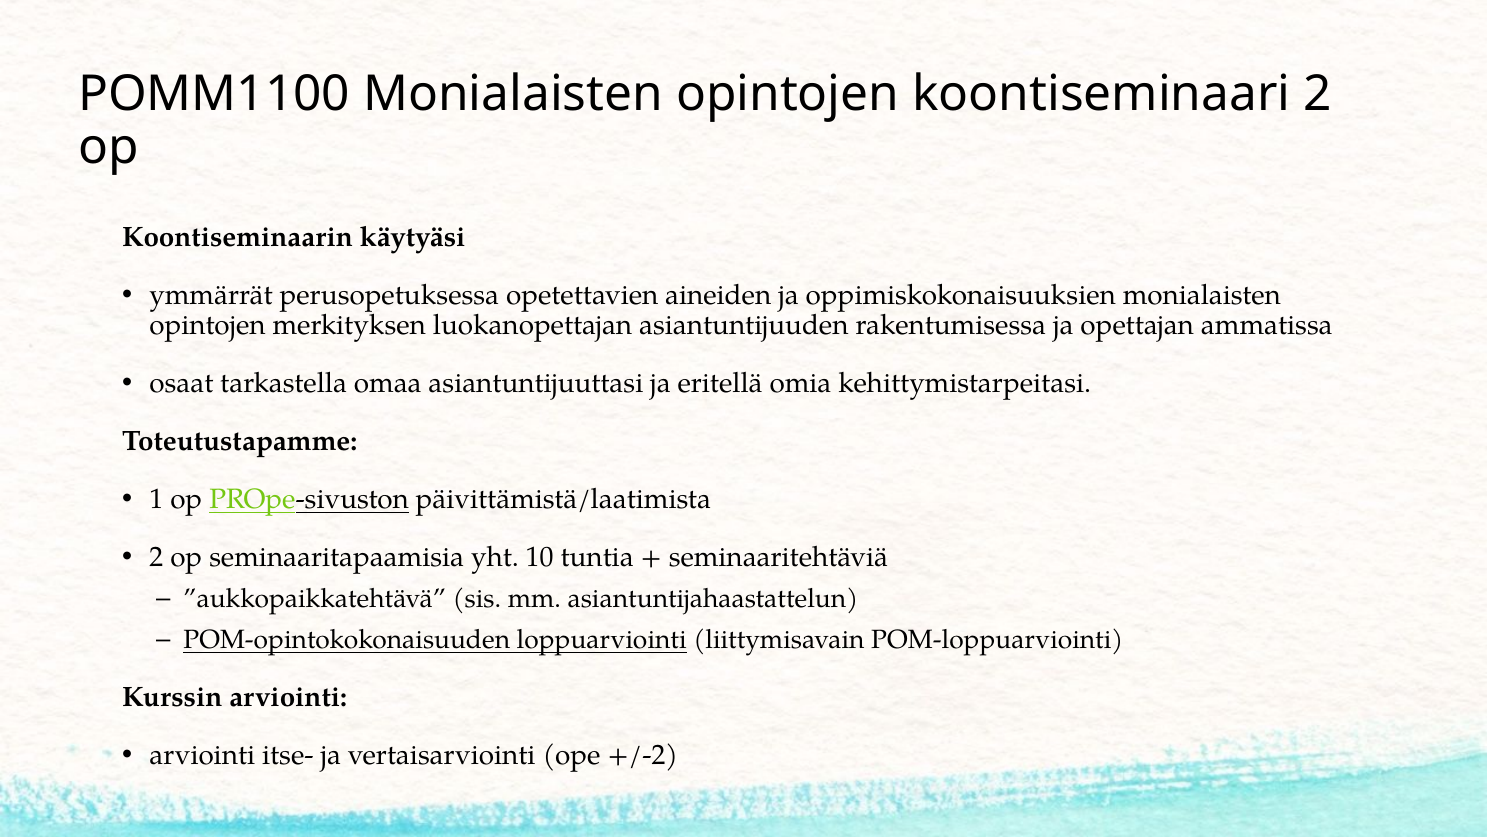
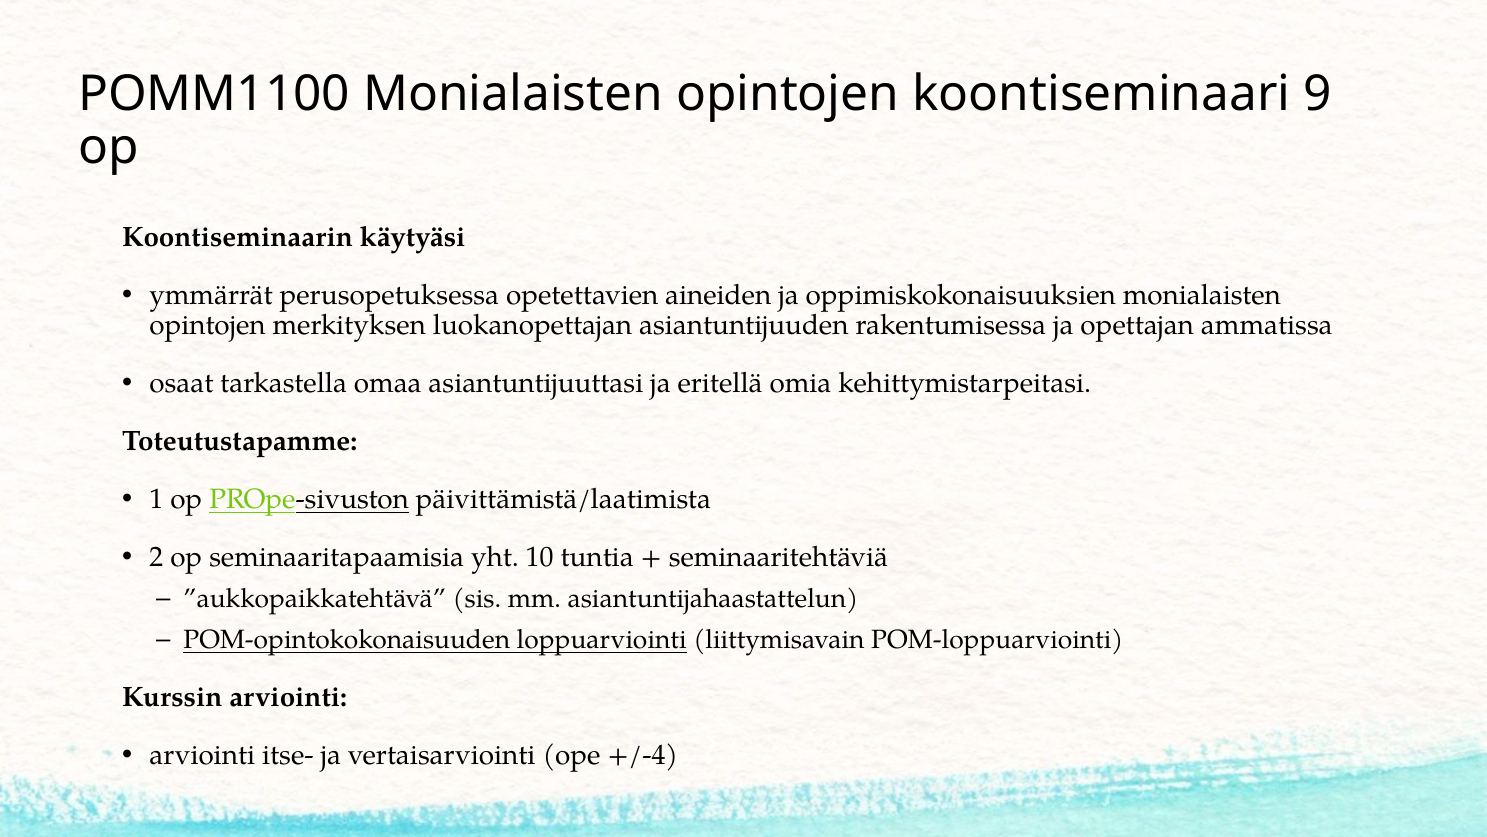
koontiseminaari 2: 2 -> 9
+/-2: +/-2 -> +/-4
